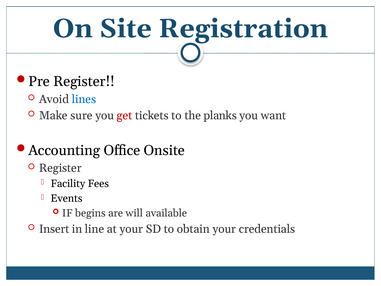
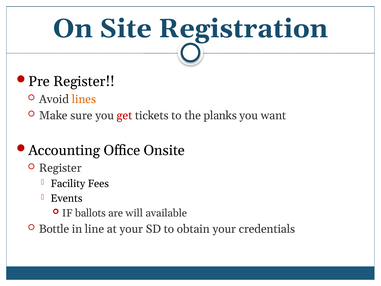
lines colour: blue -> orange
begins: begins -> ballots
Insert: Insert -> Bottle
